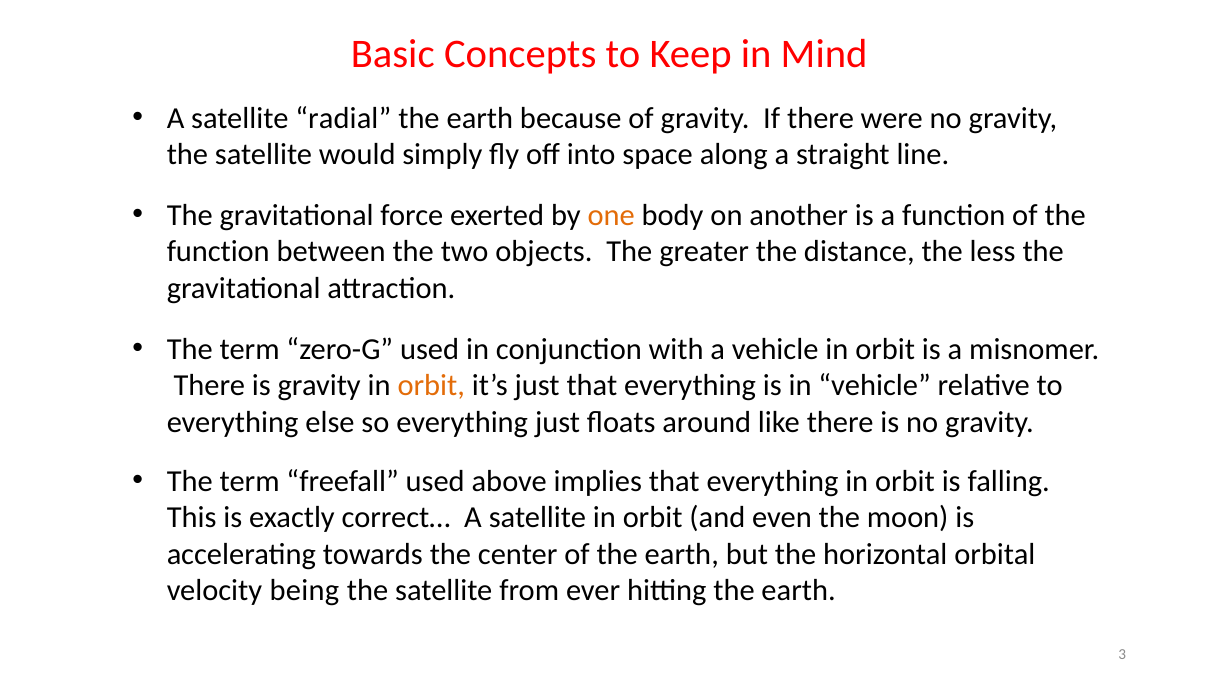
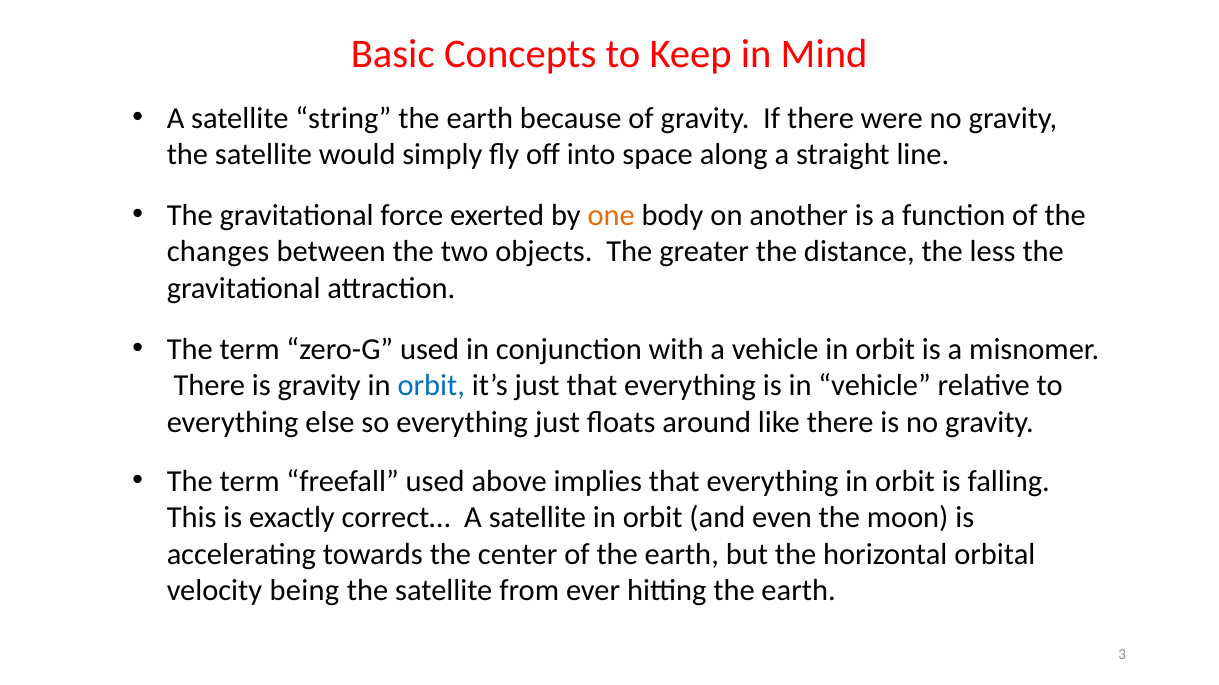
radial: radial -> string
function at (218, 252): function -> changes
orbit at (431, 386) colour: orange -> blue
